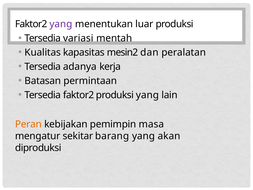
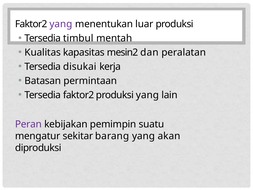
variasi: variasi -> timbul
adanya: adanya -> disukai
Peran colour: orange -> purple
masa: masa -> suatu
